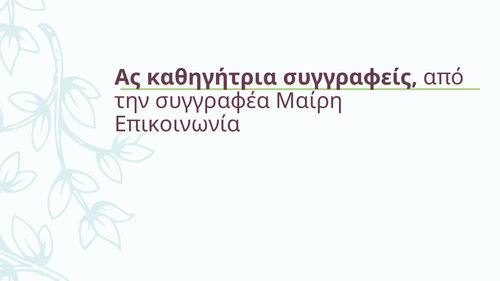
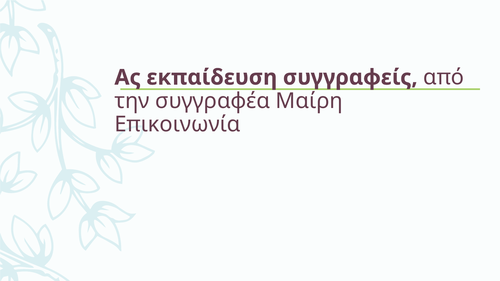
καθηγήτρια: καθηγήτρια -> εκπαίδευση
